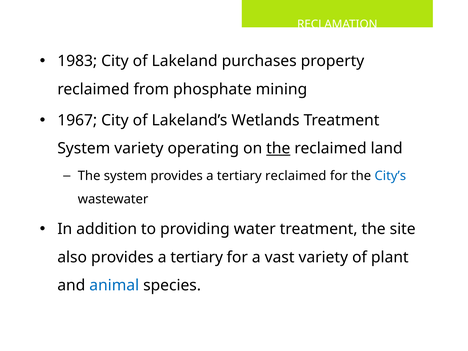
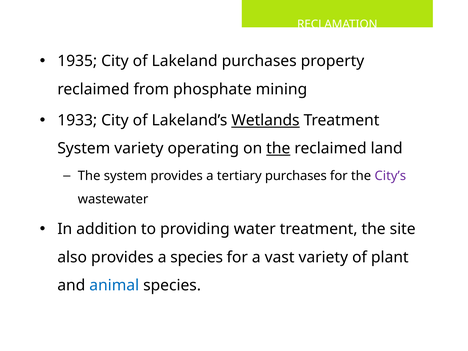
1983: 1983 -> 1935
1967: 1967 -> 1933
Wetlands underline: none -> present
tertiary reclaimed: reclaimed -> purchases
City’s colour: blue -> purple
also provides a tertiary: tertiary -> species
